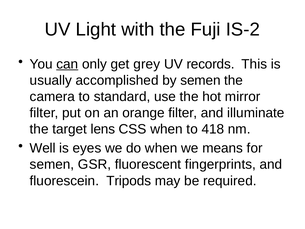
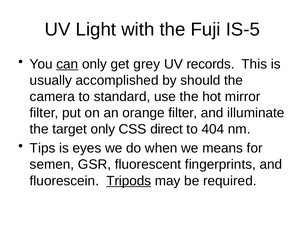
IS-2: IS-2 -> IS-5
by semen: semen -> should
target lens: lens -> only
CSS when: when -> direct
418: 418 -> 404
Well: Well -> Tips
Tripods underline: none -> present
